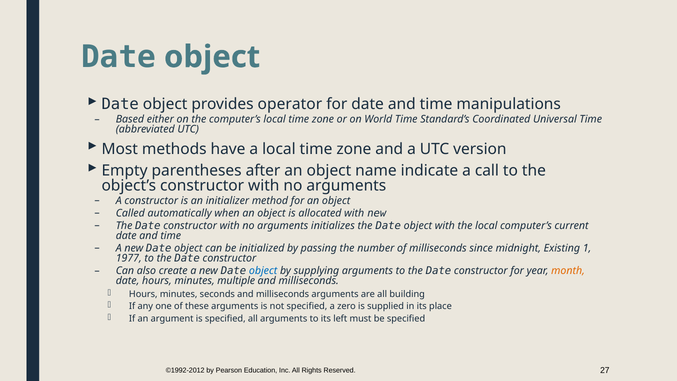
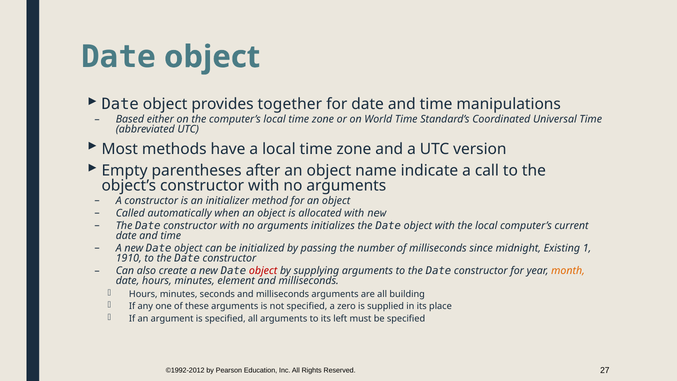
operator: operator -> together
1977: 1977 -> 1910
object at (263, 271) colour: blue -> red
multiple: multiple -> element
